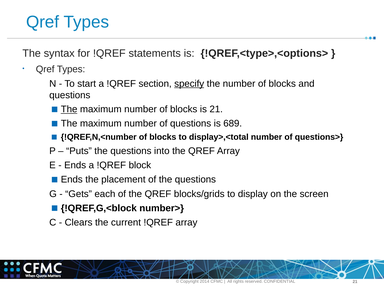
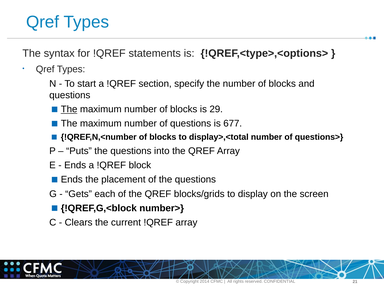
specify underline: present -> none
is 21: 21 -> 29
689: 689 -> 677
